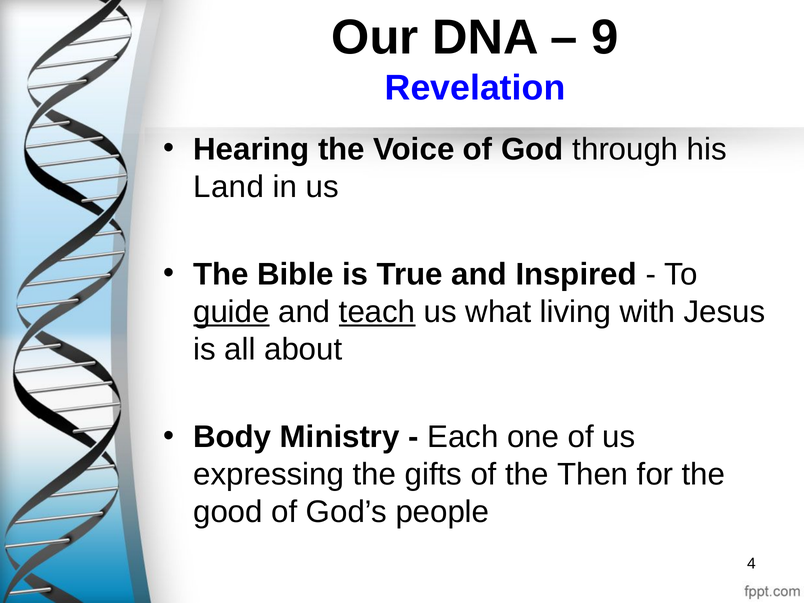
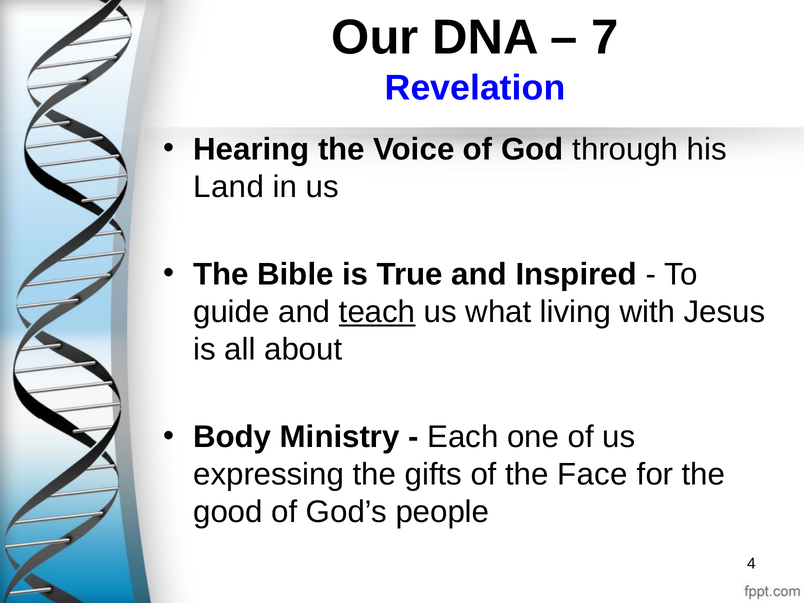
9: 9 -> 7
guide underline: present -> none
Then: Then -> Face
